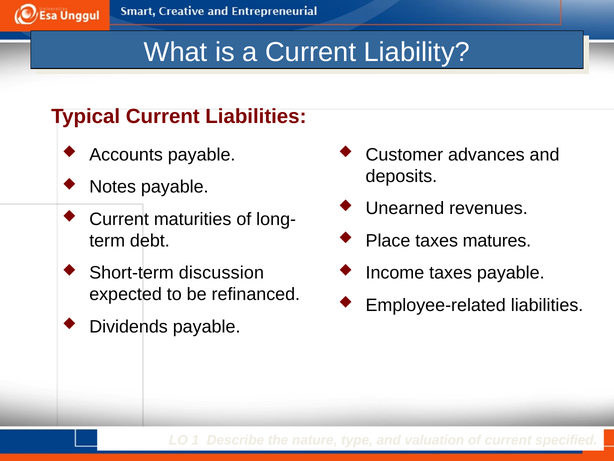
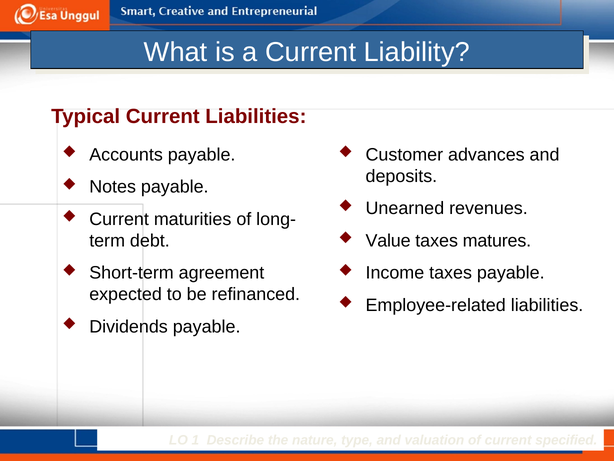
Place: Place -> Value
discussion: discussion -> agreement
